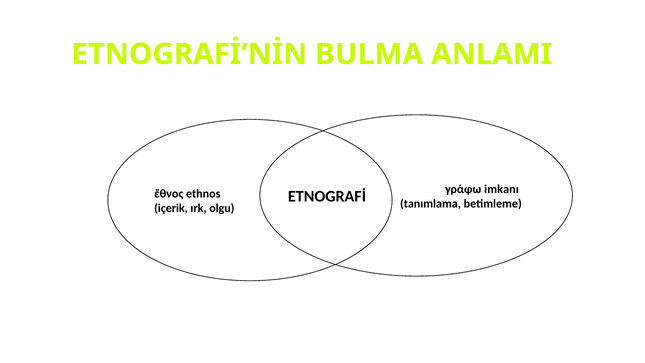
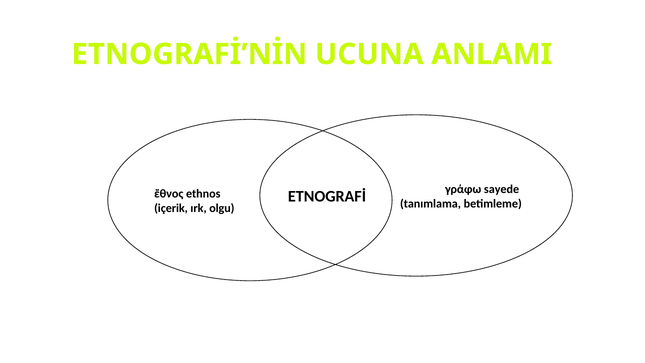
BULMA: BULMA -> UCUNA
imkanı: imkanı -> sayede
